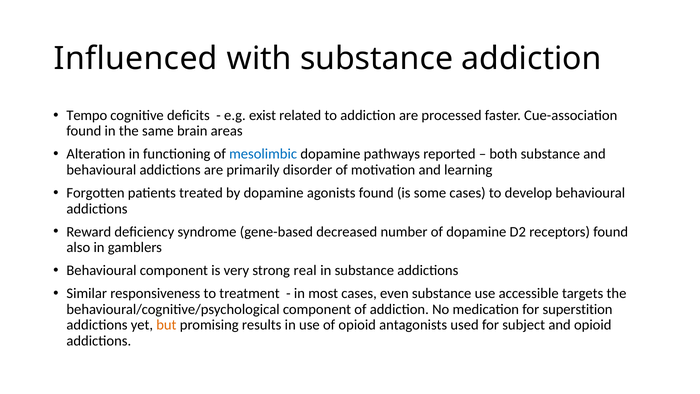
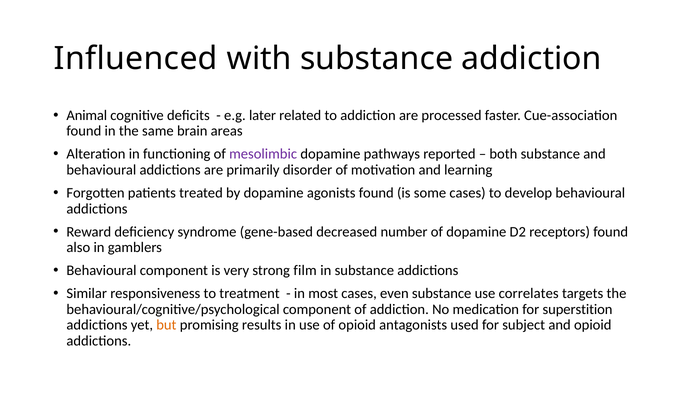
Tempo: Tempo -> Animal
exist: exist -> later
mesolimbic colour: blue -> purple
real: real -> film
accessible: accessible -> correlates
